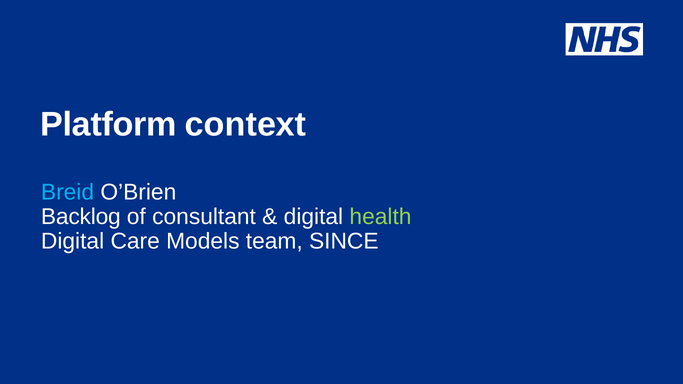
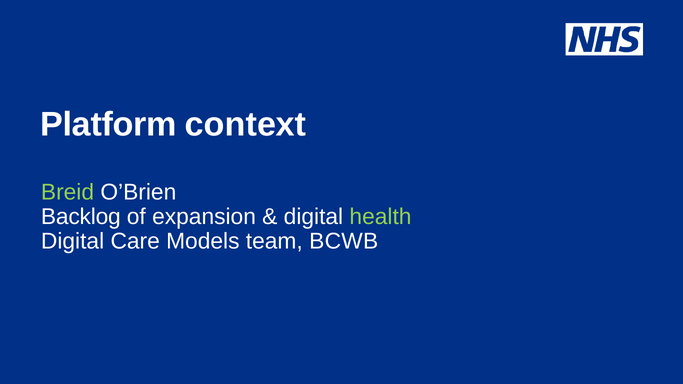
Breid colour: light blue -> light green
consultant: consultant -> expansion
SINCE: SINCE -> BCWB
